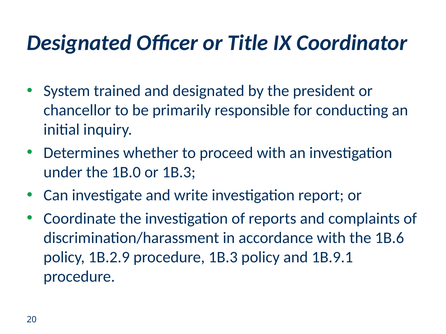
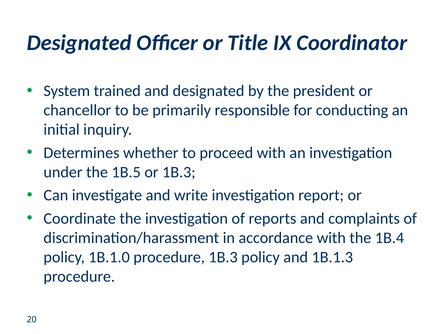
1B.0: 1B.0 -> 1B.5
1B.6: 1B.6 -> 1B.4
1B.2.9: 1B.2.9 -> 1B.1.0
1B.9.1: 1B.9.1 -> 1B.1.3
